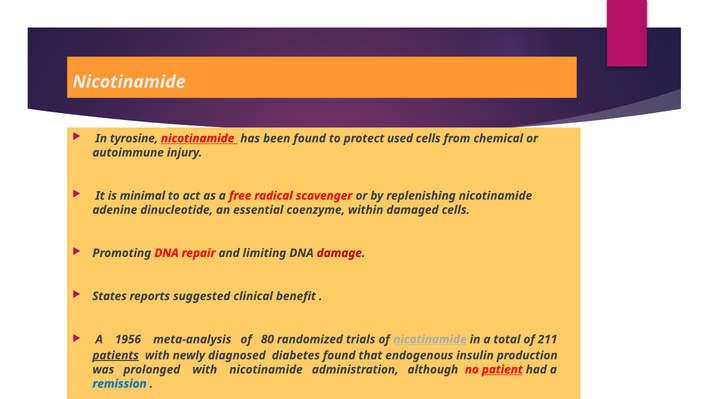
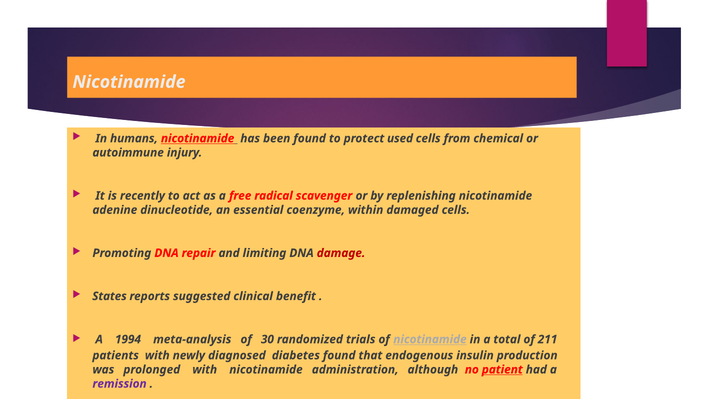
tyrosine: tyrosine -> humans
minimal: minimal -> recently
1956: 1956 -> 1994
80: 80 -> 30
patients underline: present -> none
remission colour: blue -> purple
